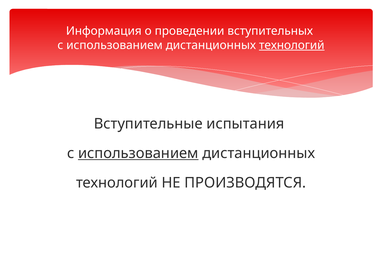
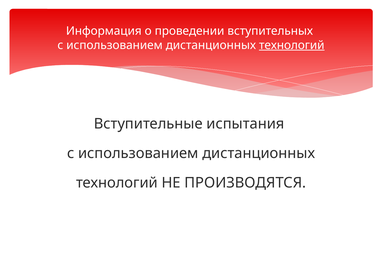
использованием at (138, 153) underline: present -> none
